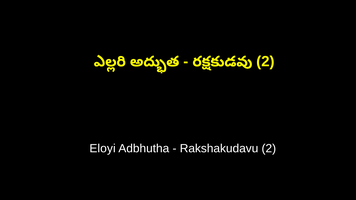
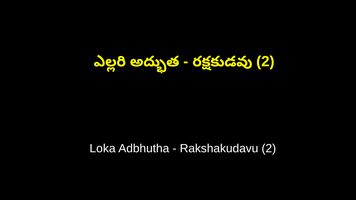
Eloyi: Eloyi -> Loka
